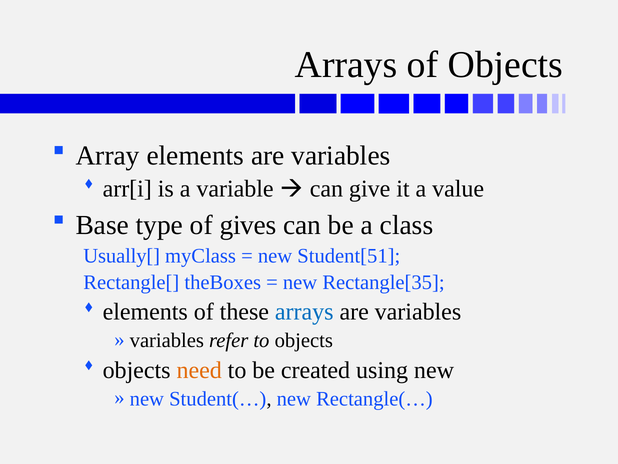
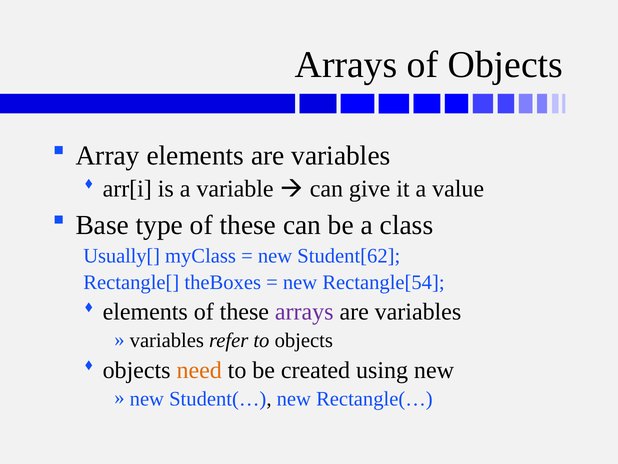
type of gives: gives -> these
Student[51: Student[51 -> Student[62
Rectangle[35: Rectangle[35 -> Rectangle[54
arrays at (304, 312) colour: blue -> purple
